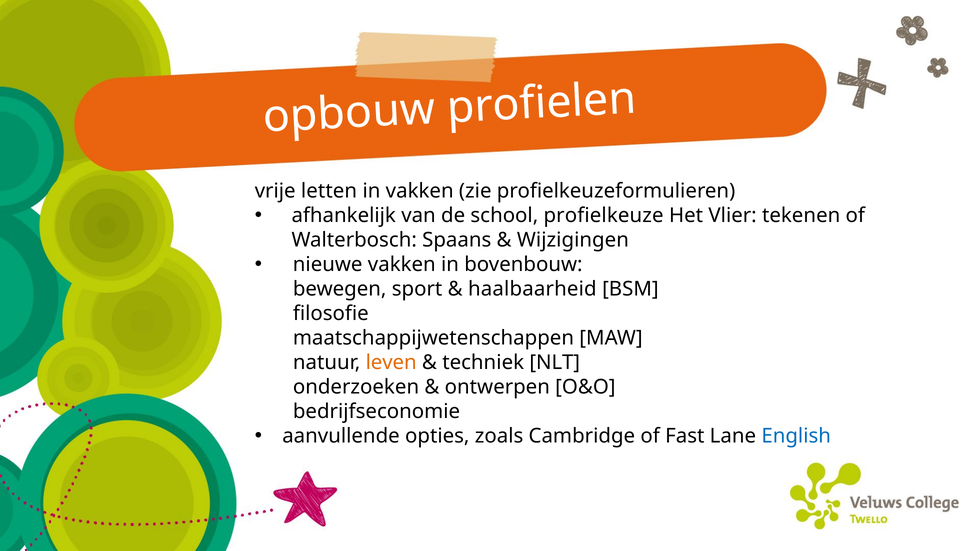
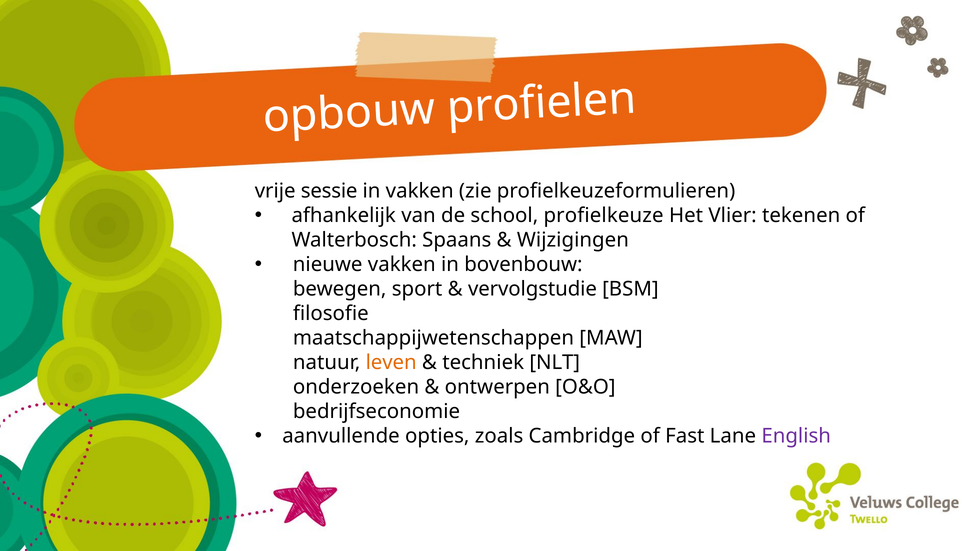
letten: letten -> sessie
haalbaarheid: haalbaarheid -> vervolgstudie
English colour: blue -> purple
